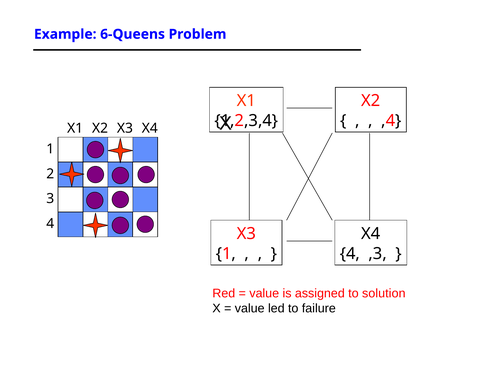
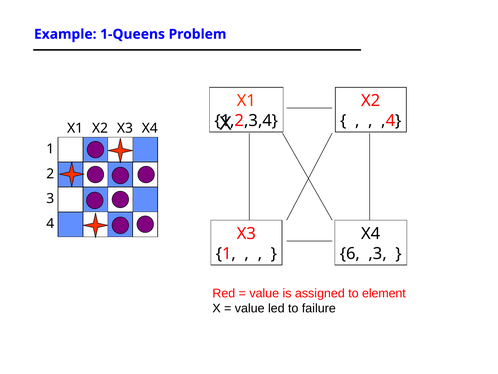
6-Queens: 6-Queens -> 1-Queens
4 at (350, 253): 4 -> 6
solution: solution -> element
